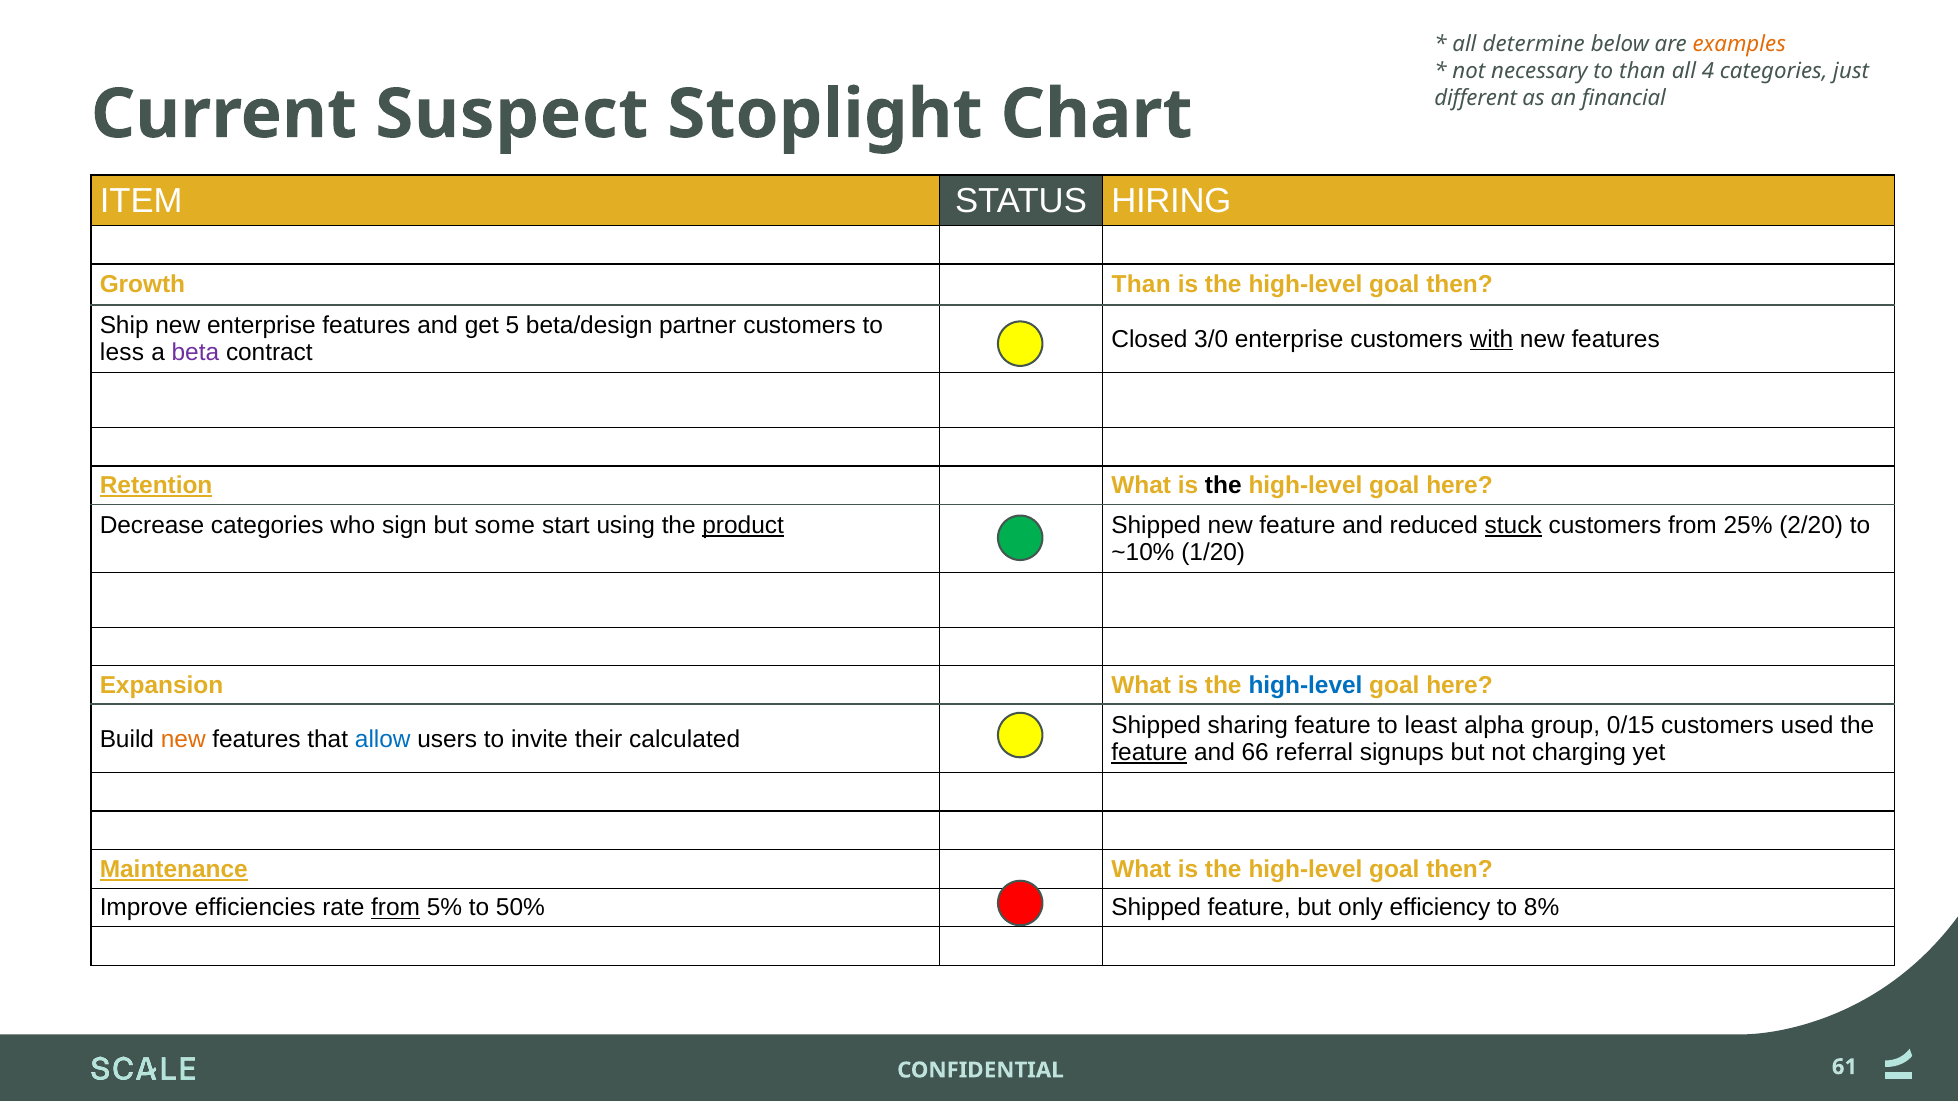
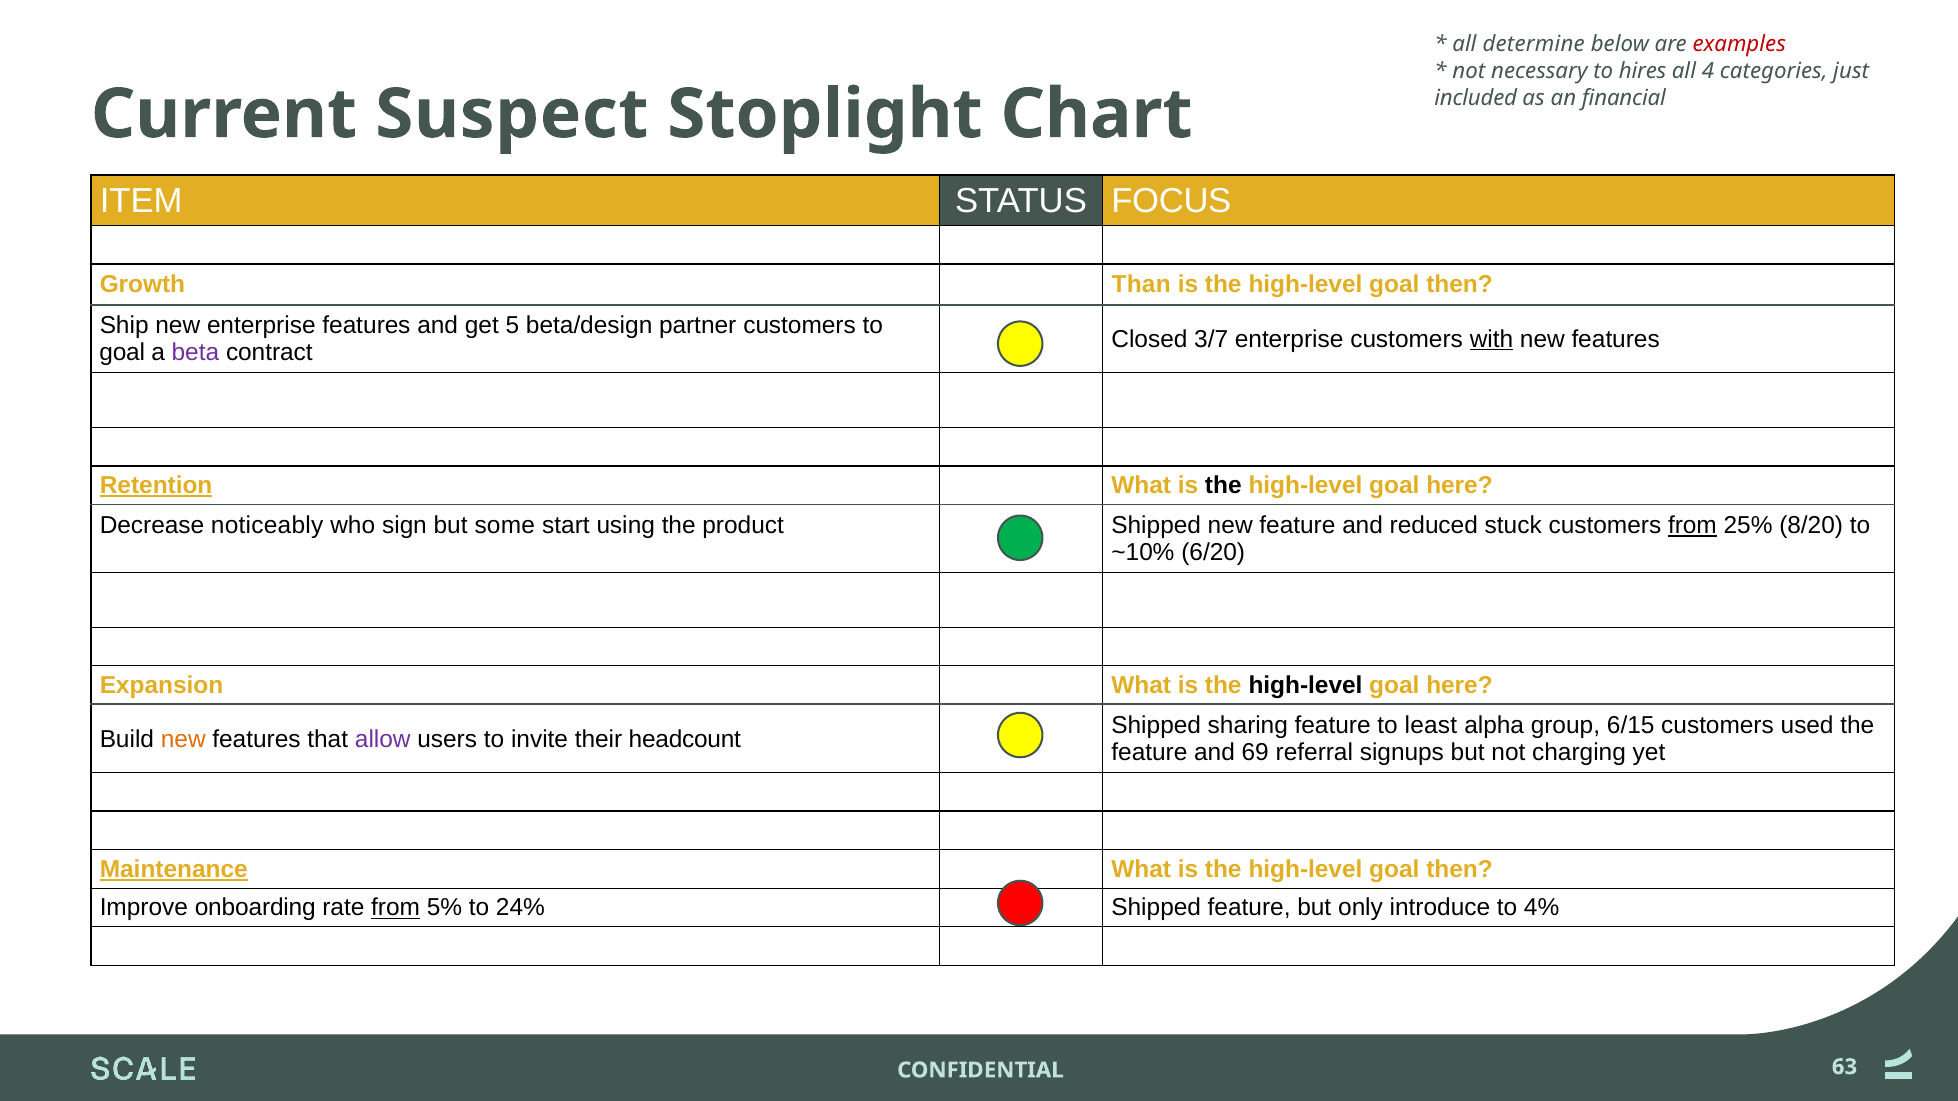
examples colour: orange -> red
to than: than -> hires
different: different -> included
HIRING: HIRING -> FOCUS
3/0: 3/0 -> 3/7
less at (122, 353): less -> goal
Decrease categories: categories -> noticeably
product underline: present -> none
stuck underline: present -> none
from at (1692, 526) underline: none -> present
2/20: 2/20 -> 8/20
1/20: 1/20 -> 6/20
high-level at (1305, 686) colour: blue -> black
0/15: 0/15 -> 6/15
allow colour: blue -> purple
calculated: calculated -> headcount
feature at (1149, 753) underline: present -> none
66: 66 -> 69
efficiencies: efficiencies -> onboarding
50%: 50% -> 24%
efficiency: efficiency -> introduce
8%: 8% -> 4%
61: 61 -> 63
